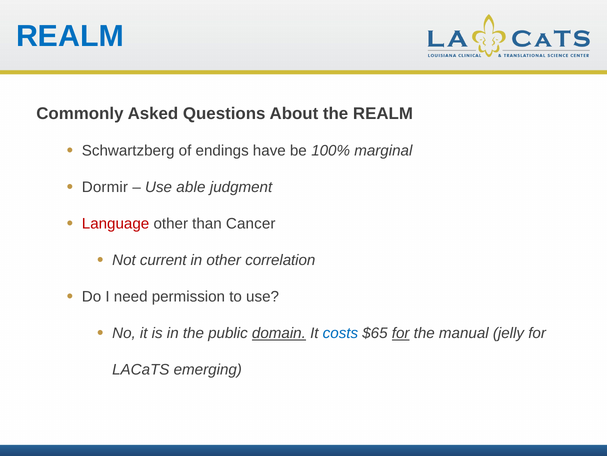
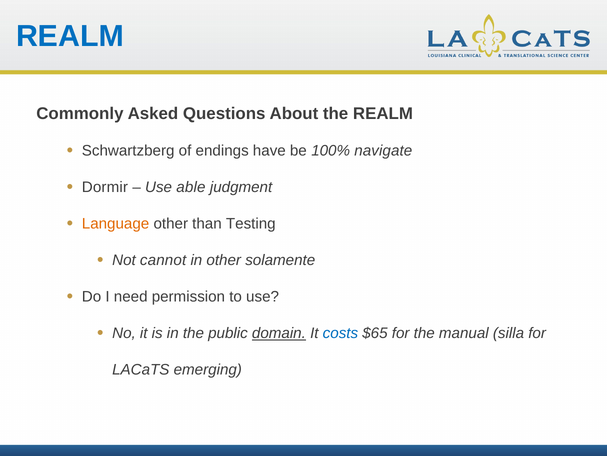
marginal: marginal -> navigate
Language colour: red -> orange
Cancer: Cancer -> Testing
current: current -> cannot
correlation: correlation -> solamente
for at (401, 333) underline: present -> none
jelly: jelly -> silla
